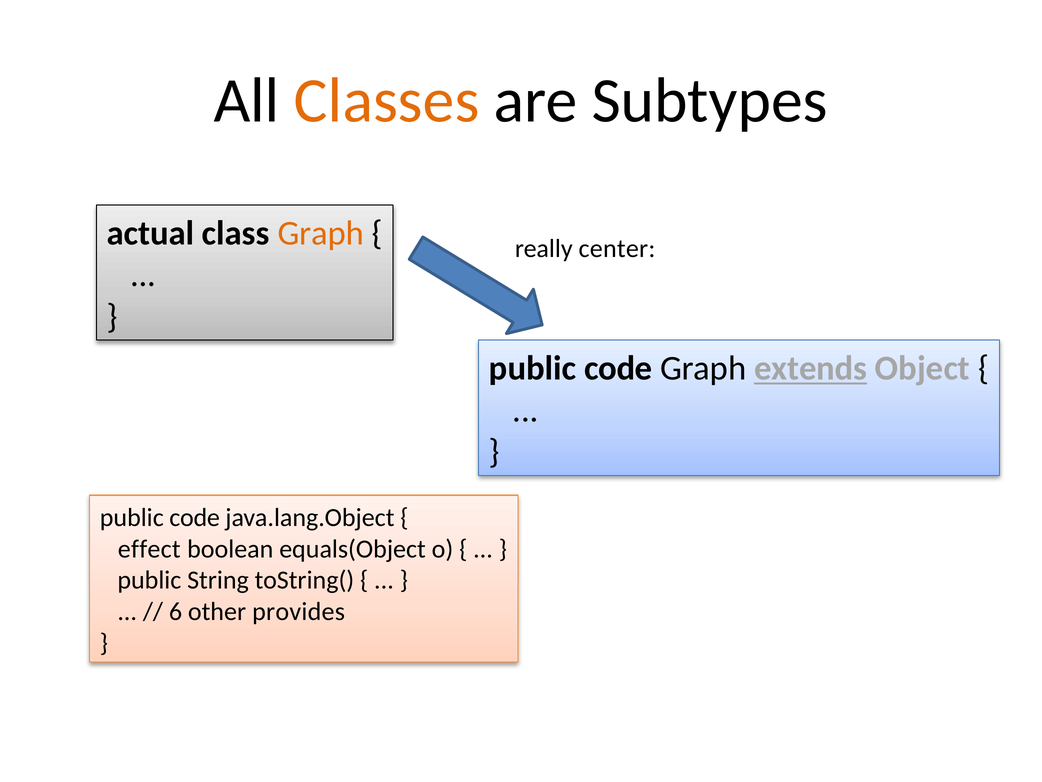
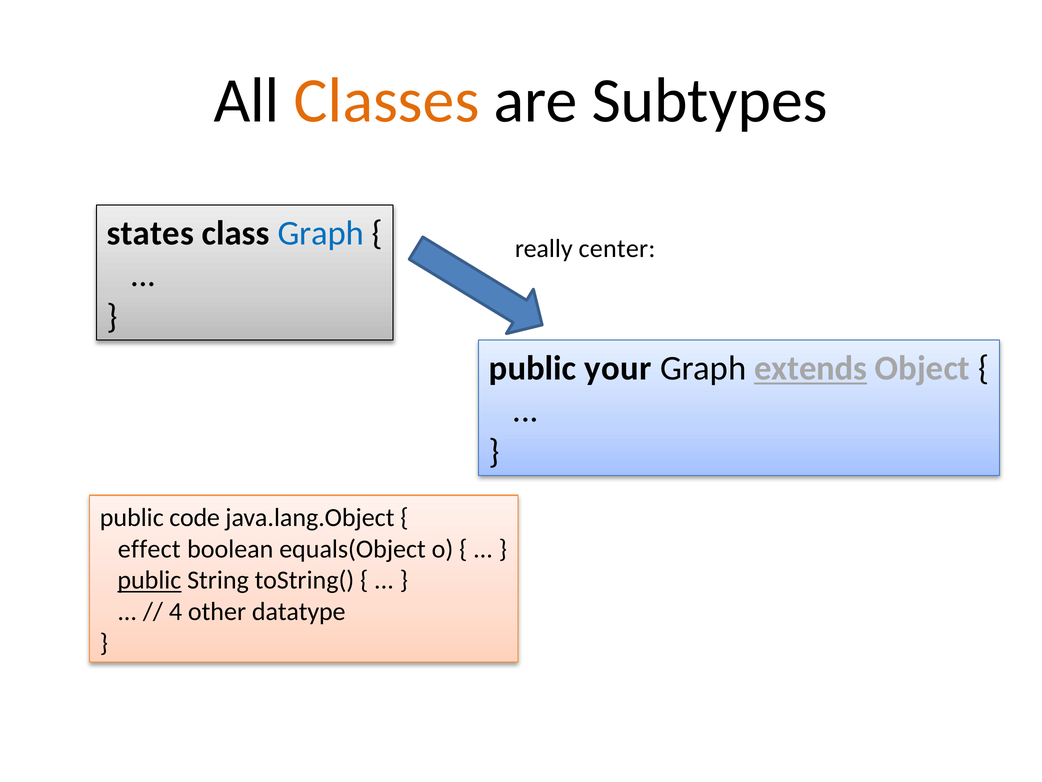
actual: actual -> states
Graph at (321, 233) colour: orange -> blue
code at (618, 368): code -> your
public at (149, 580) underline: none -> present
6: 6 -> 4
provides: provides -> datatype
